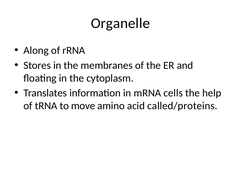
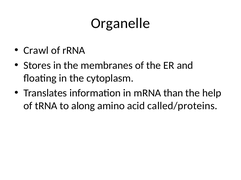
Along: Along -> Crawl
cells: cells -> than
move: move -> along
